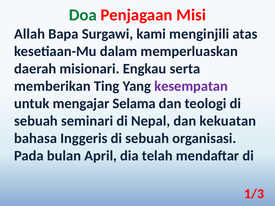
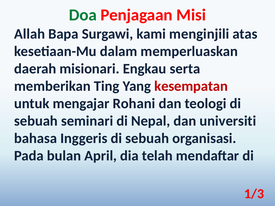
kesempatan colour: purple -> red
Selama: Selama -> Rohani
kekuatan: kekuatan -> universiti
